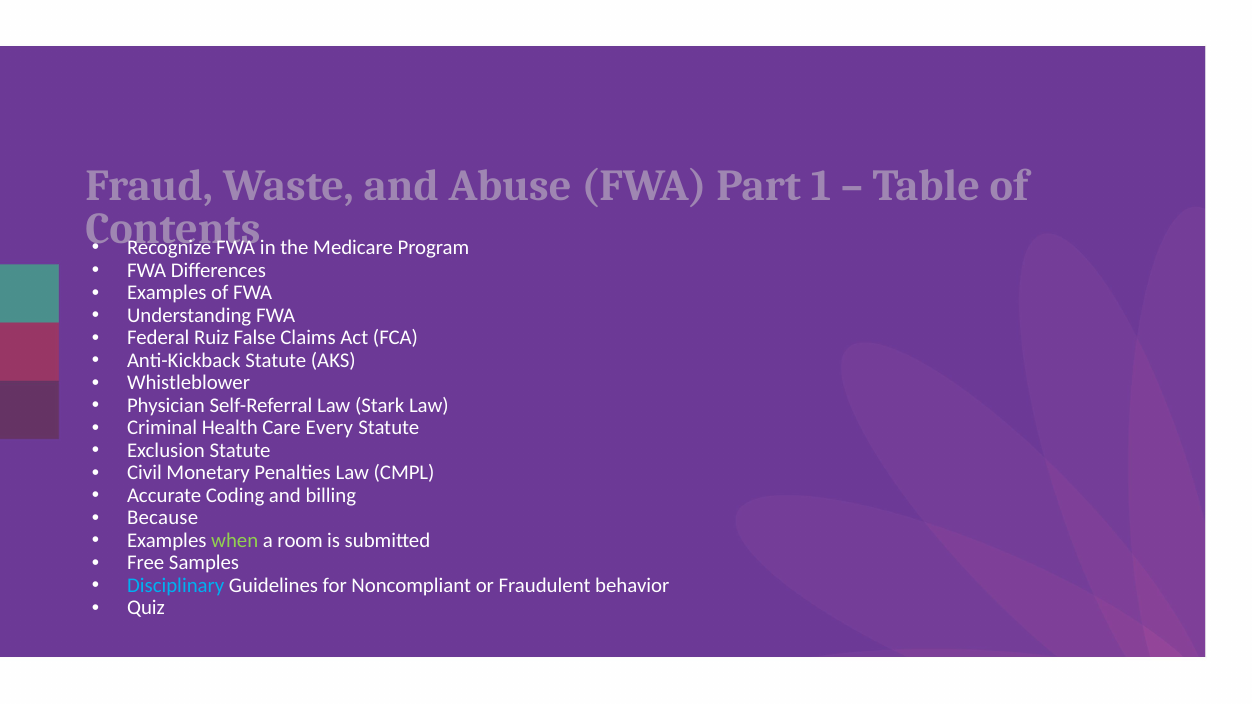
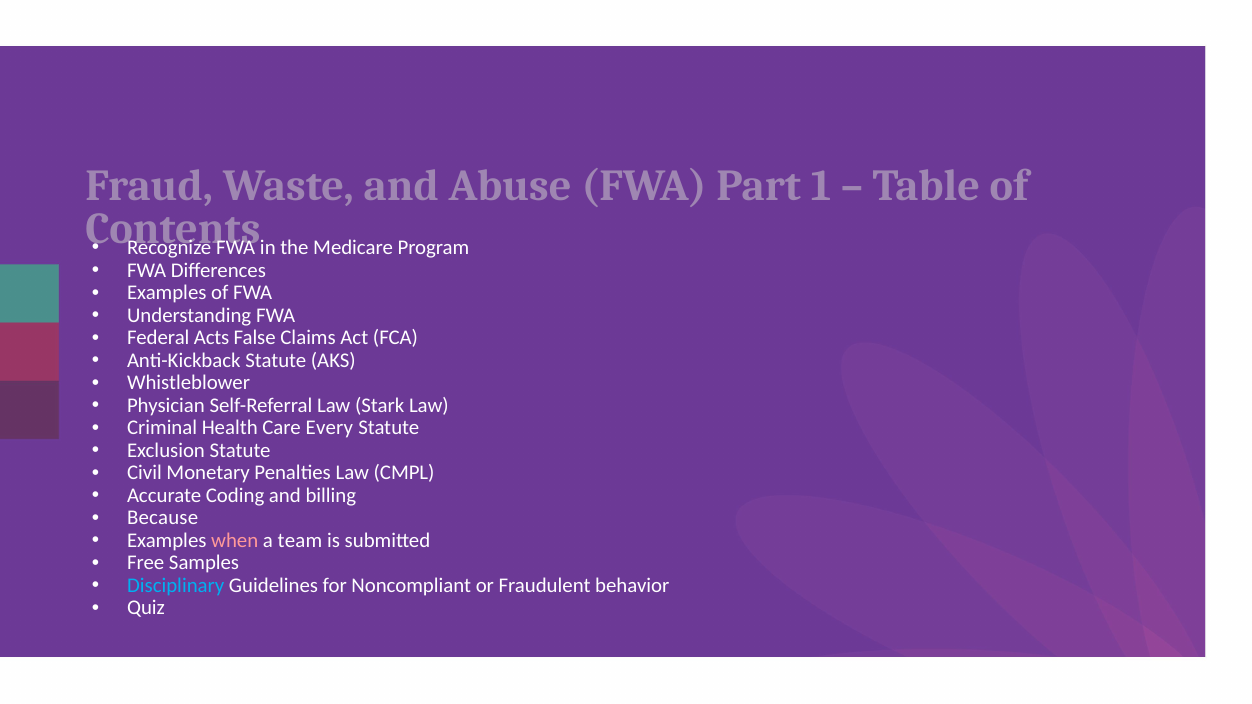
Ruiz: Ruiz -> Acts
when colour: light green -> pink
room: room -> team
